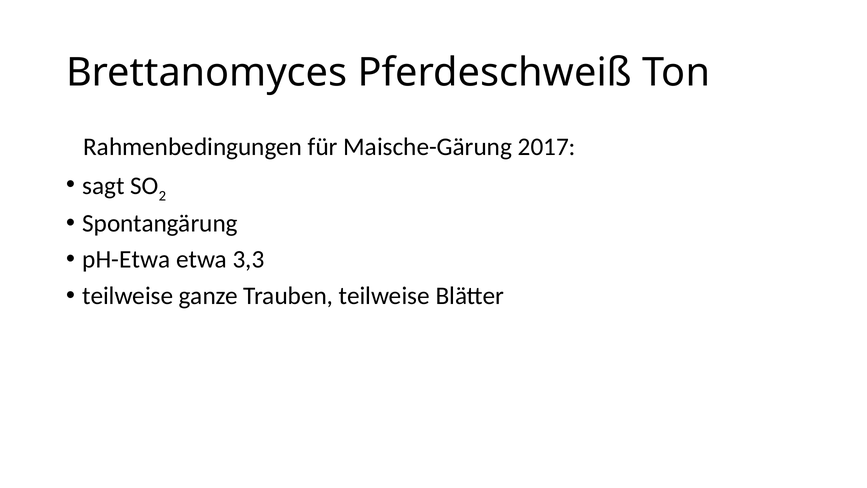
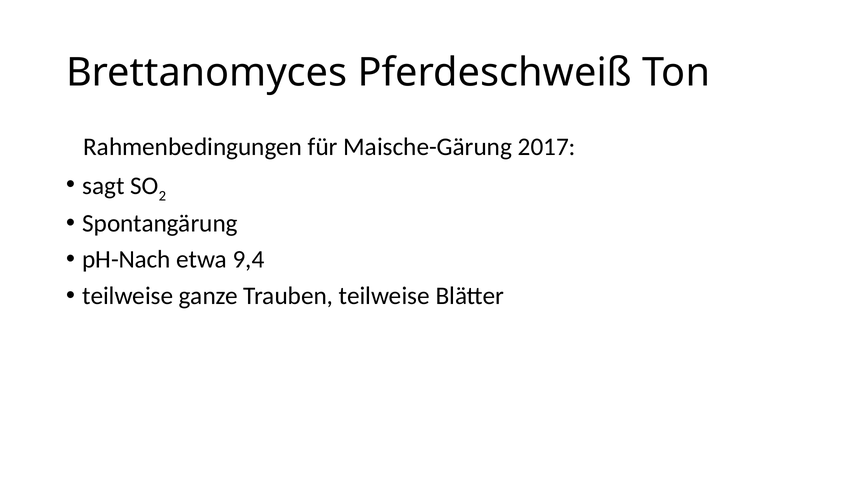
pH-Etwa: pH-Etwa -> pH-Nach
3,3: 3,3 -> 9,4
